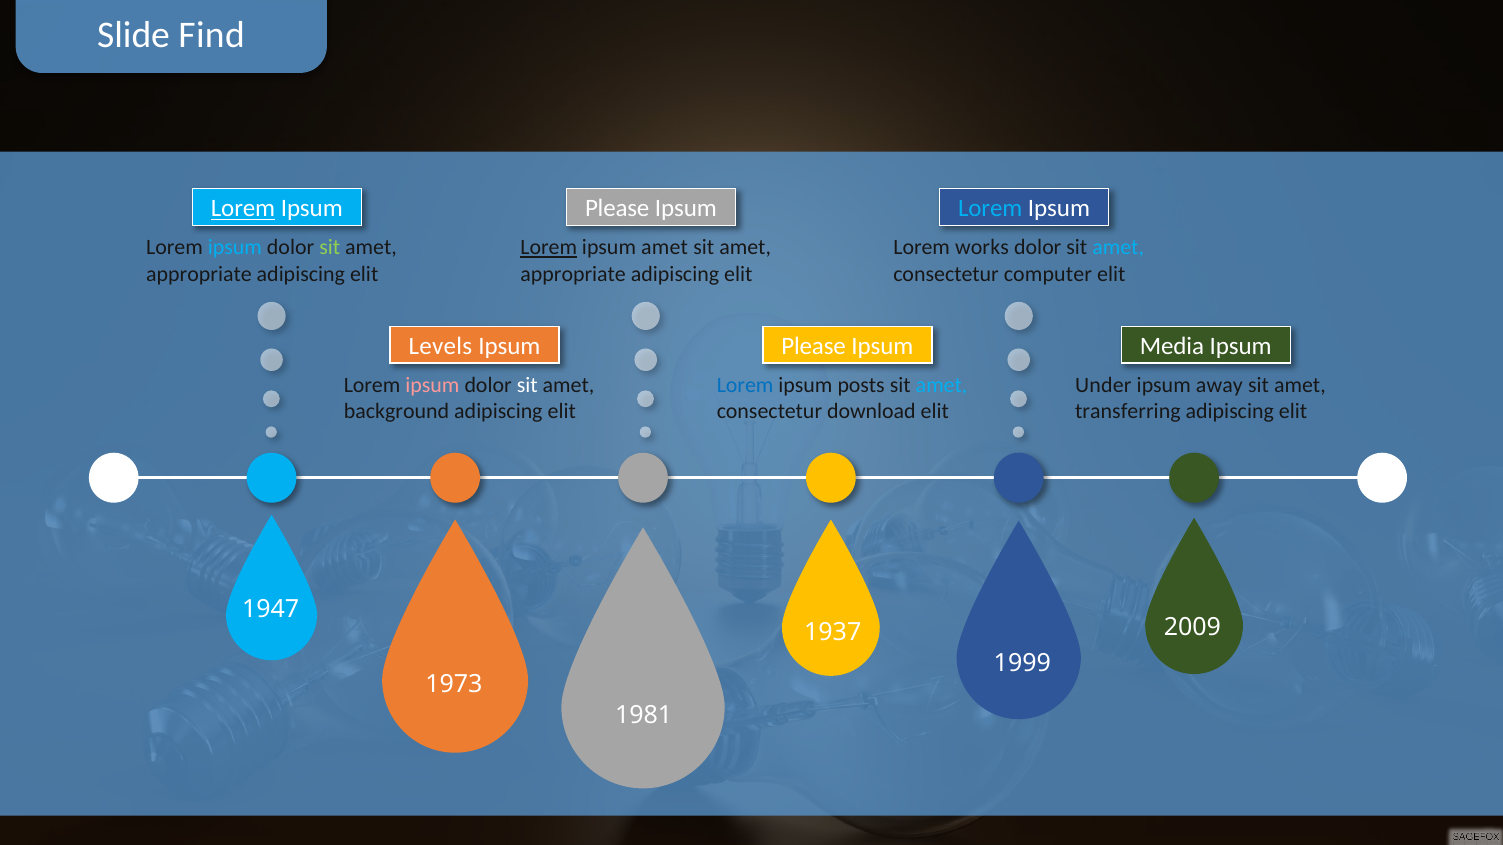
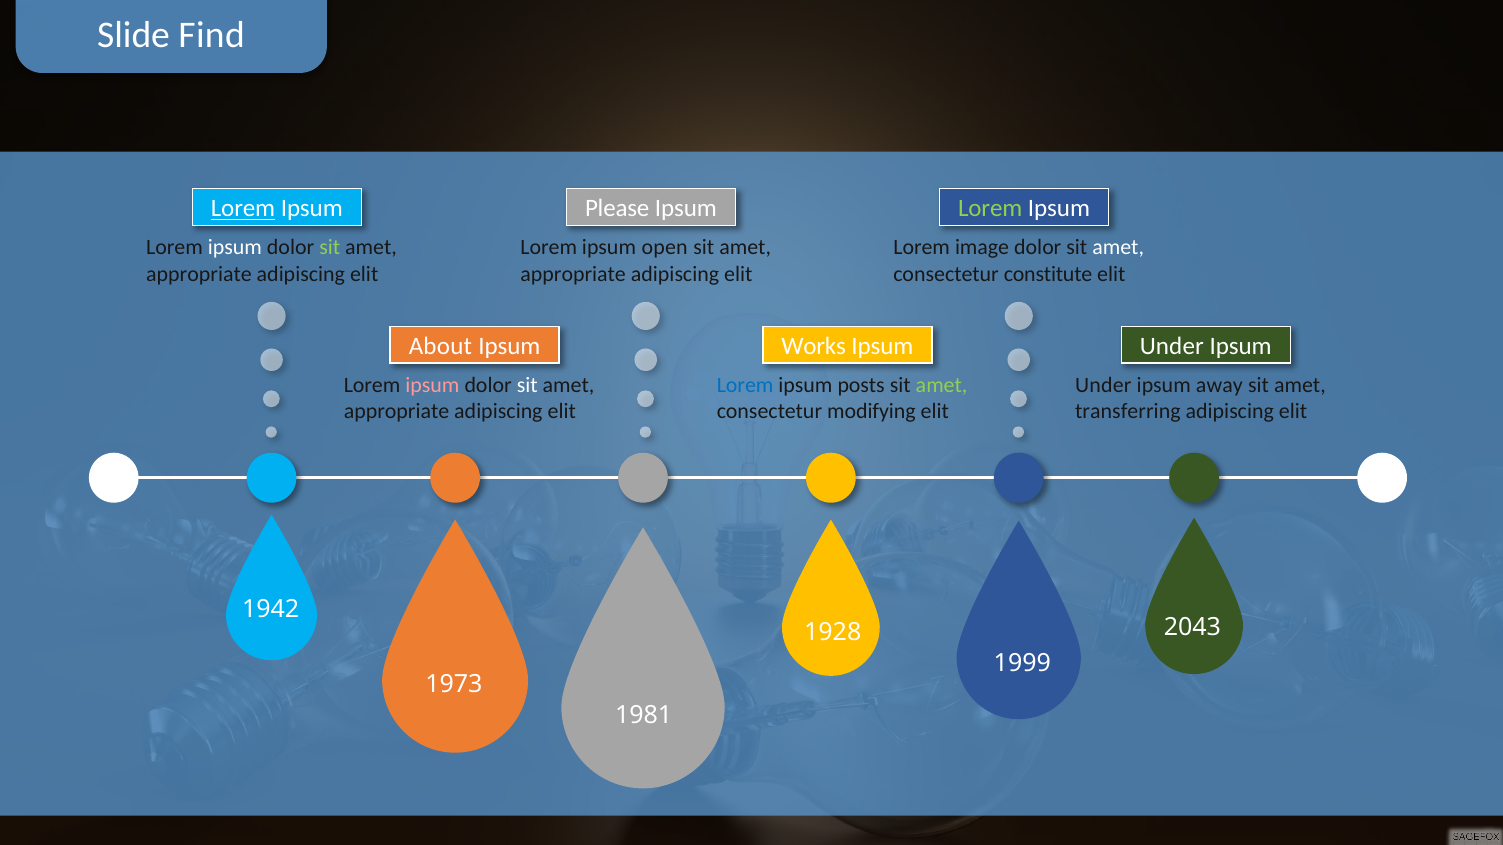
Lorem at (990, 209) colour: light blue -> light green
ipsum at (235, 248) colour: light blue -> white
Lorem at (549, 248) underline: present -> none
ipsum amet: amet -> open
works: works -> image
amet at (1118, 248) colour: light blue -> white
computer: computer -> constitute
Levels: Levels -> About
Please at (814, 347): Please -> Works
Media at (1172, 347): Media -> Under
amet at (942, 386) colour: light blue -> light green
background at (397, 412): background -> appropriate
download: download -> modifying
1947: 1947 -> 1942
2009: 2009 -> 2043
1937: 1937 -> 1928
